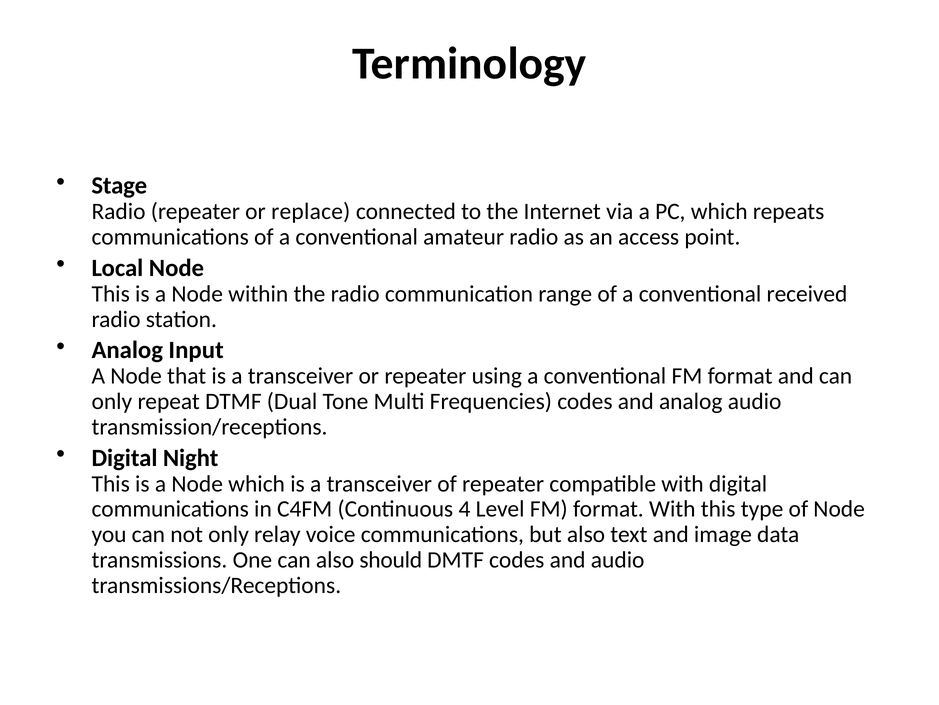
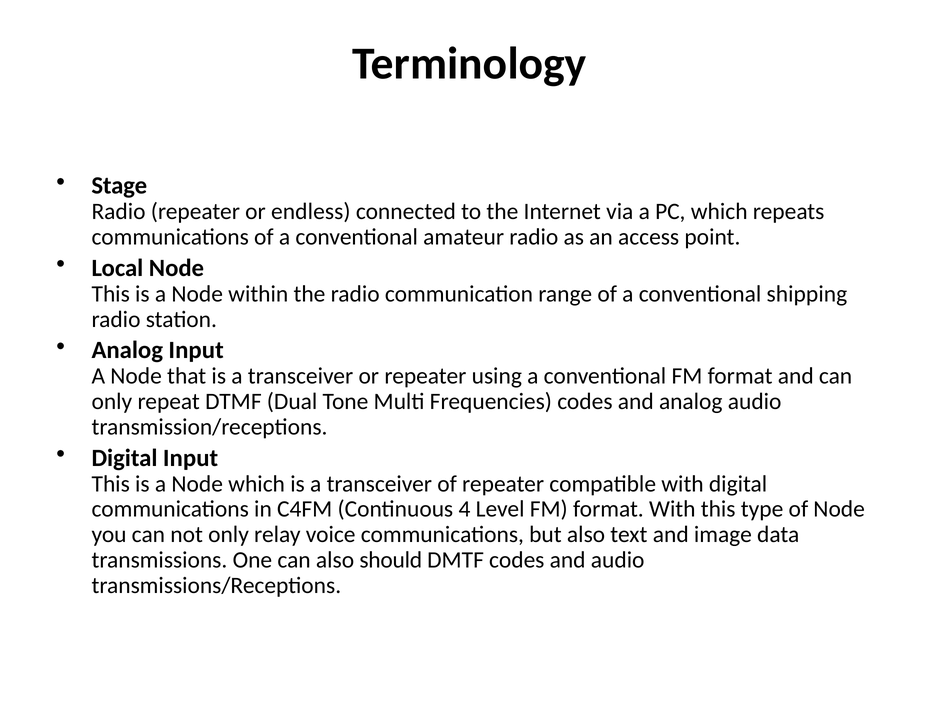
replace: replace -> endless
received: received -> shipping
Digital Night: Night -> Input
